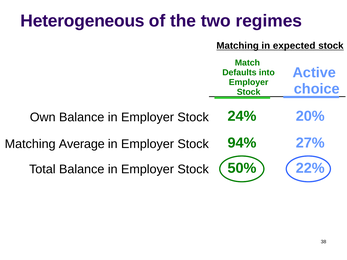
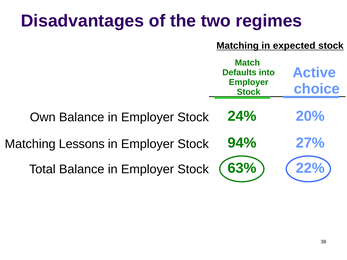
Heterogeneous: Heterogeneous -> Disadvantages
Average: Average -> Lessons
50%: 50% -> 63%
